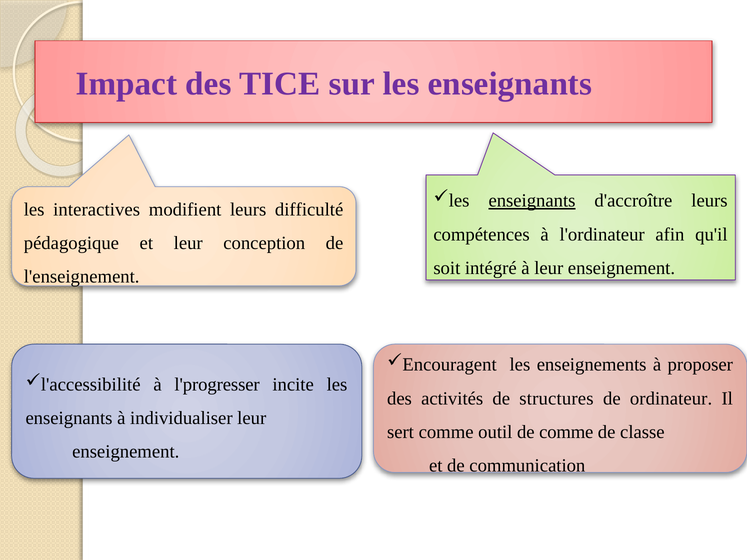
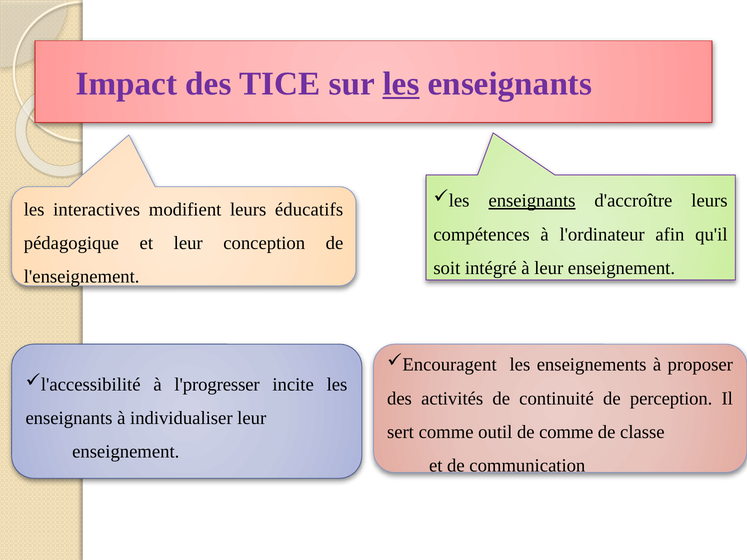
les at (401, 84) underline: none -> present
difficulté: difficulté -> éducatifs
structures: structures -> continuité
ordinateur: ordinateur -> perception
